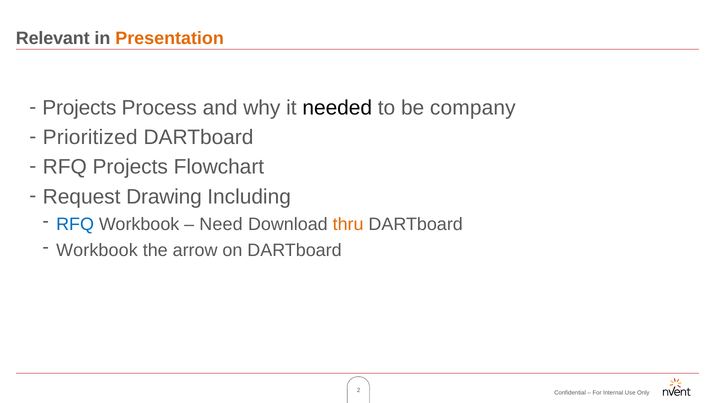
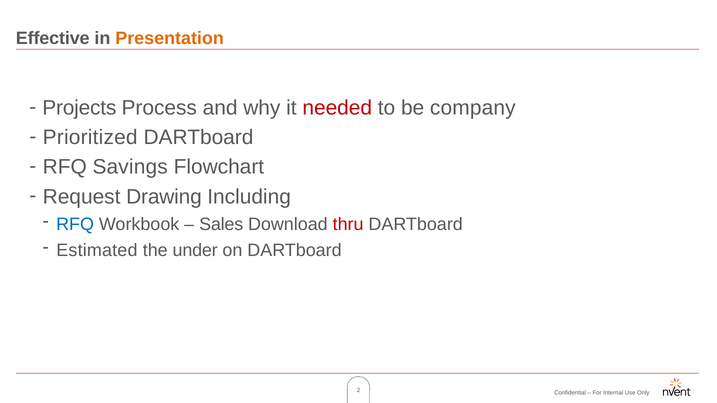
Relevant: Relevant -> Effective
needed colour: black -> red
RFQ Projects: Projects -> Savings
Need: Need -> Sales
thru colour: orange -> red
Workbook at (97, 250): Workbook -> Estimated
arrow: arrow -> under
